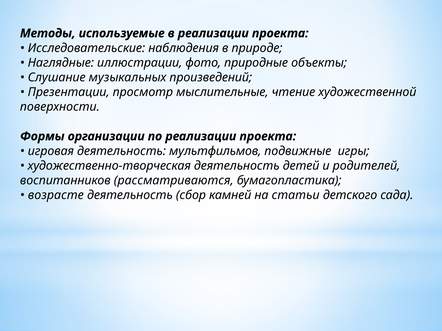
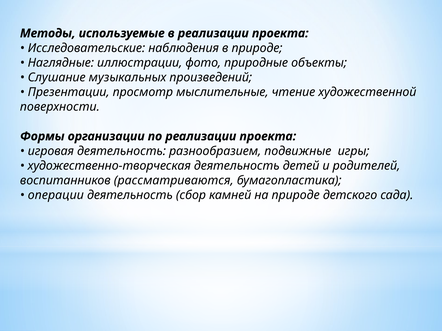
мультфильмов: мультфильмов -> разнообразием
возрасте: возрасте -> операции
на статьи: статьи -> природе
